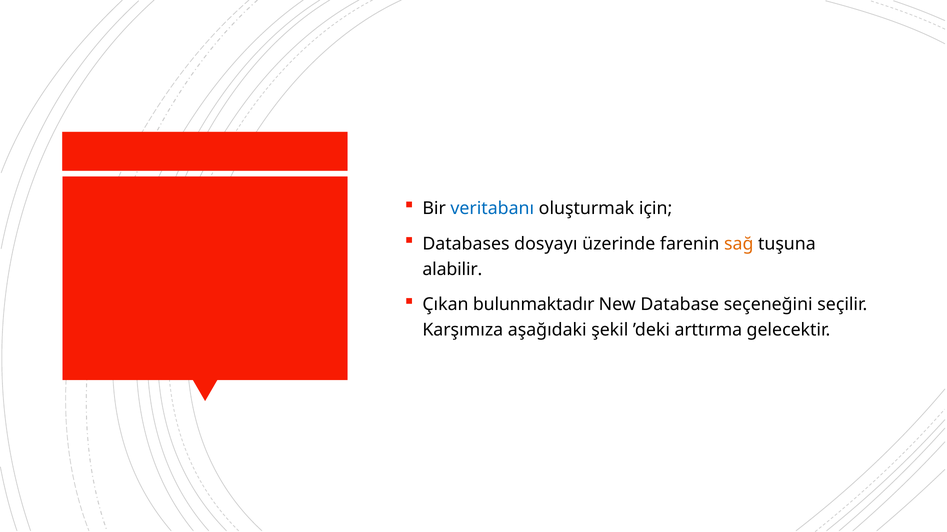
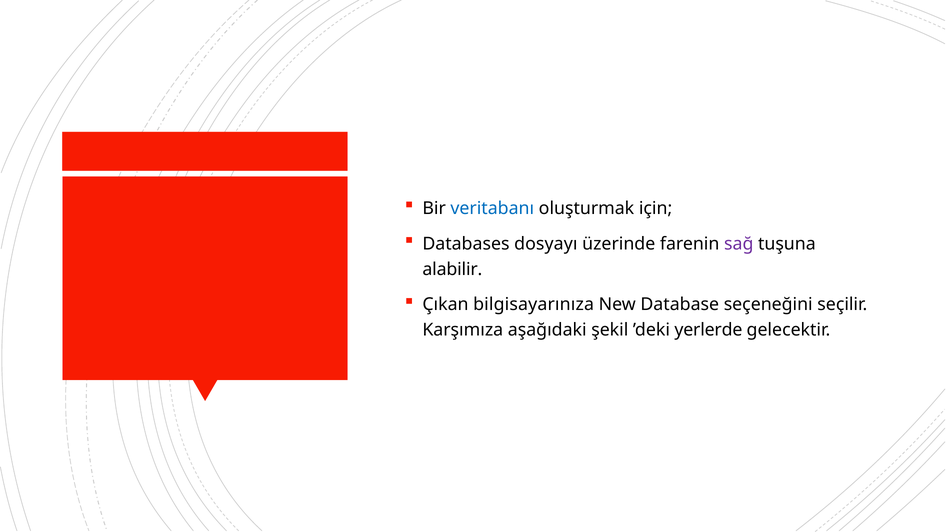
sağ colour: orange -> purple
bulunmaktadır: bulunmaktadır -> bilgisayarınıza
arttırma: arttırma -> yerlerde
